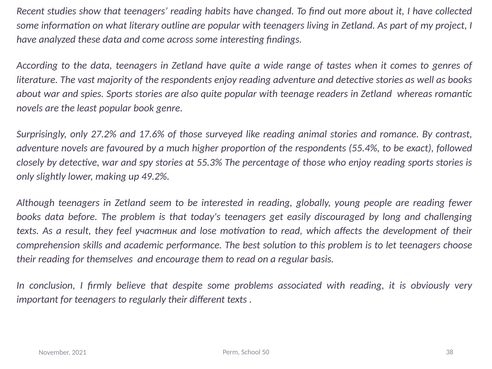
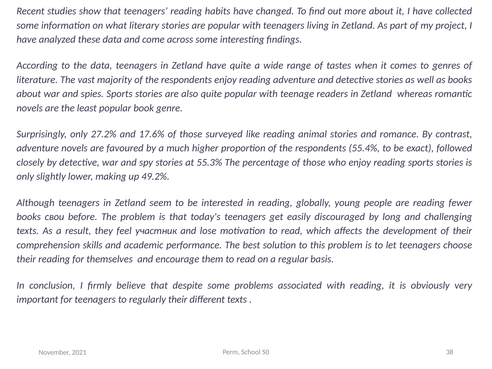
literary outline: outline -> stories
books data: data -> свои
